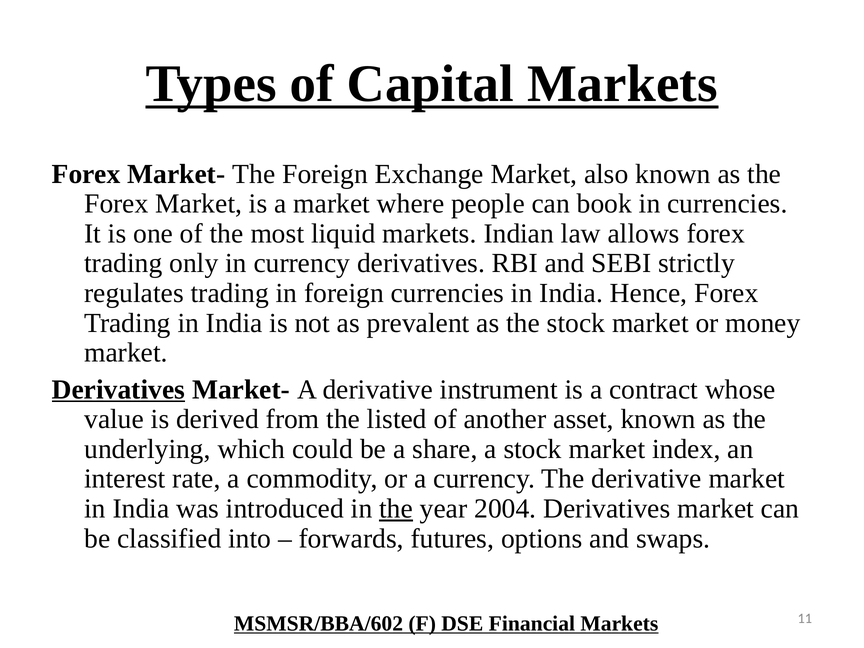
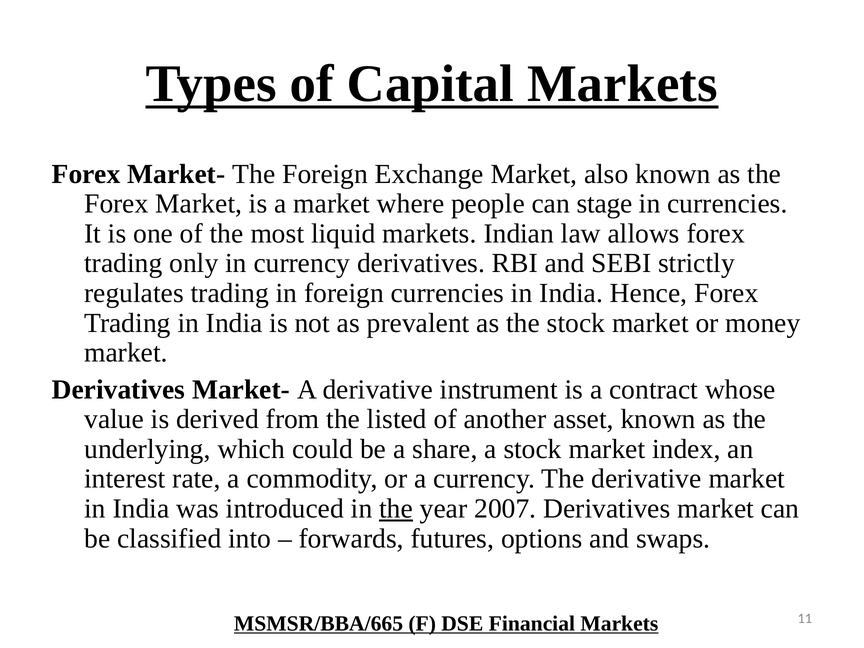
book: book -> stage
Derivatives at (118, 389) underline: present -> none
2004: 2004 -> 2007
MSMSR/BBA/602: MSMSR/BBA/602 -> MSMSR/BBA/665
